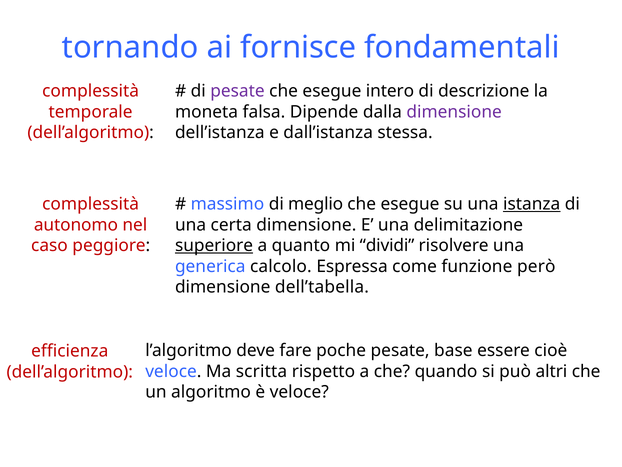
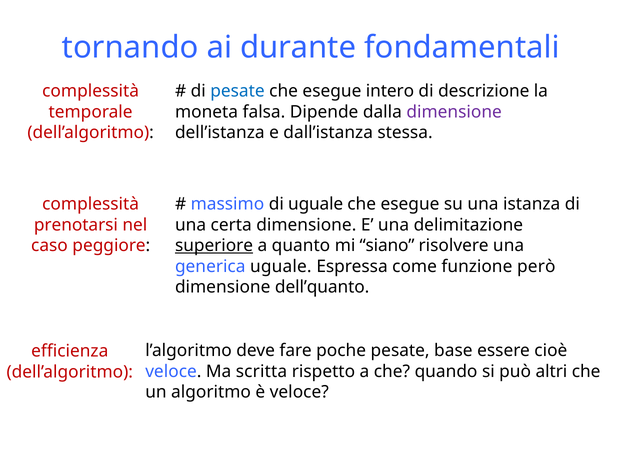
fornisce: fornisce -> durante
pesate at (237, 91) colour: purple -> blue
di meglio: meglio -> uguale
istanza underline: present -> none
autonomo: autonomo -> prenotarsi
dividi: dividi -> siano
generica calcolo: calcolo -> uguale
dell’tabella: dell’tabella -> dell’quanto
